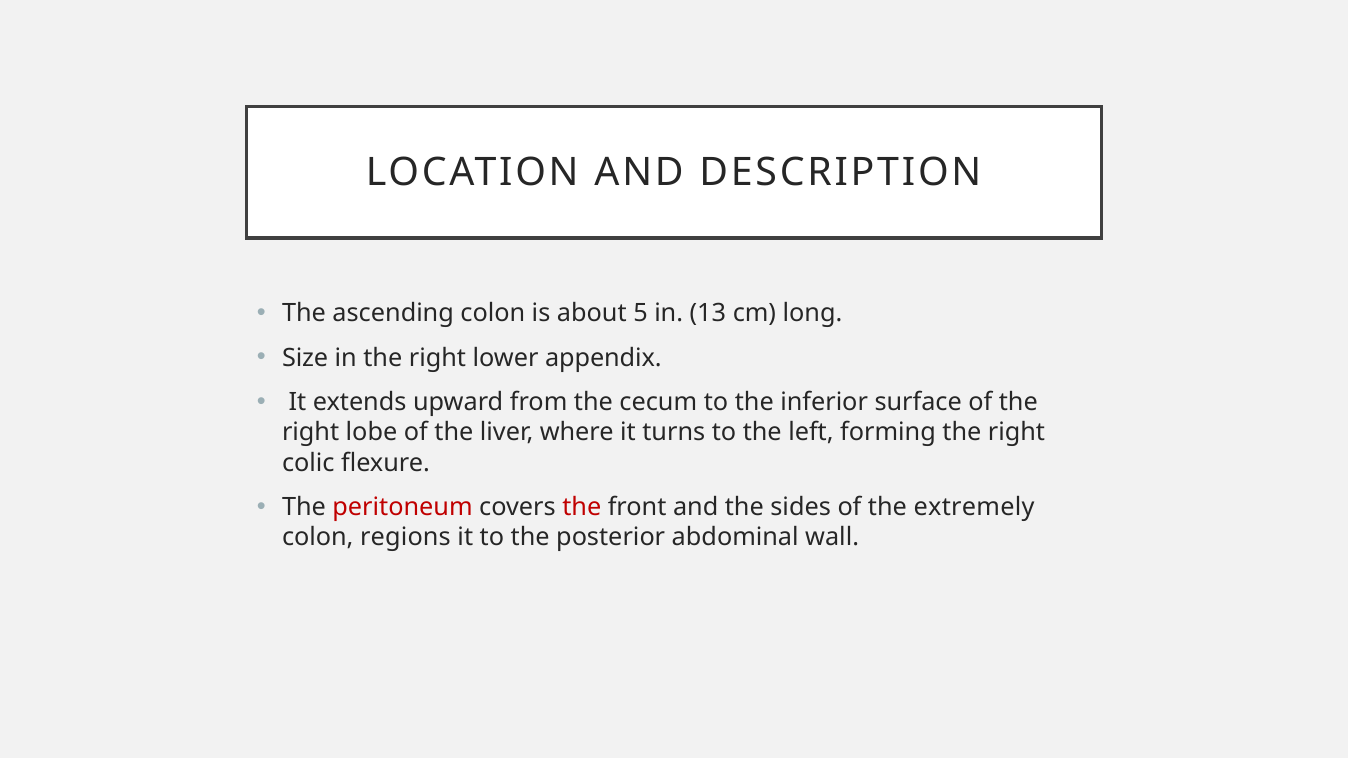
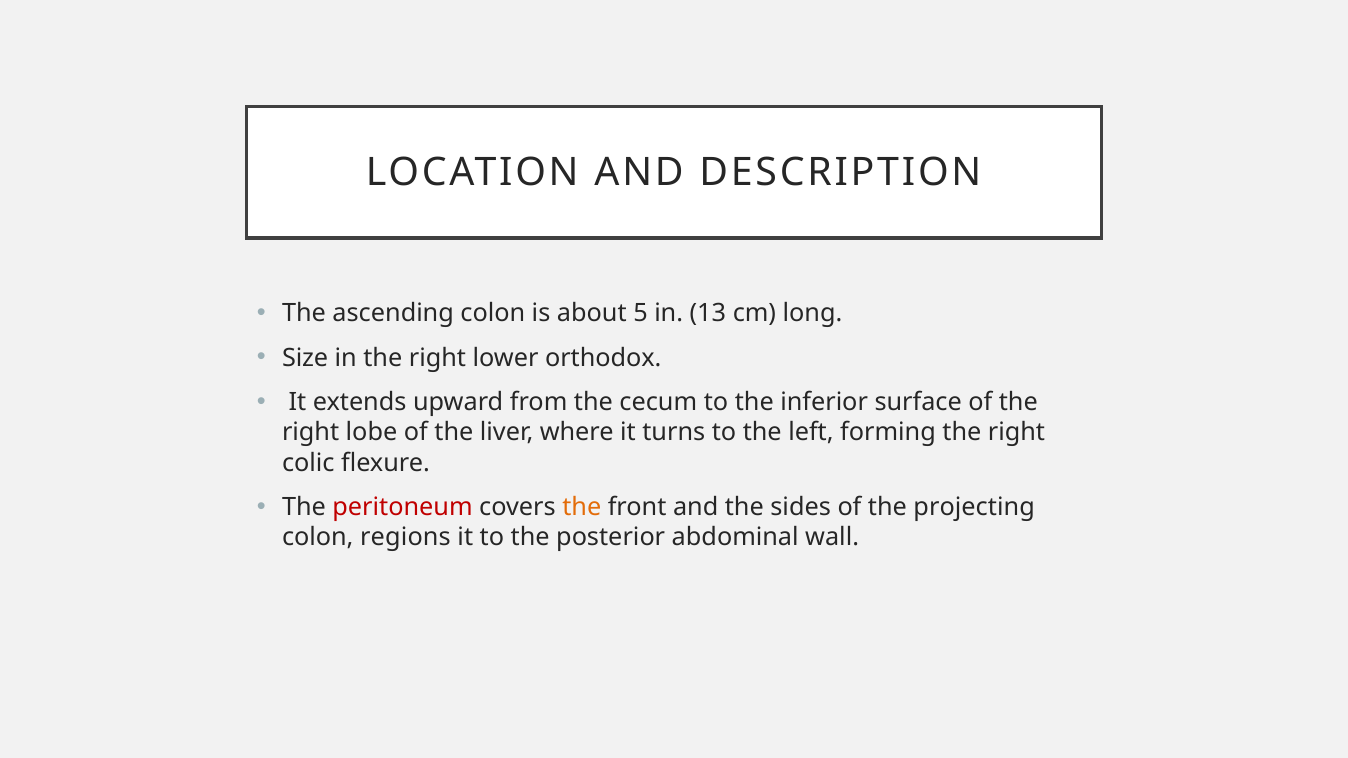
appendix: appendix -> orthodox
the at (582, 507) colour: red -> orange
extremely: extremely -> projecting
